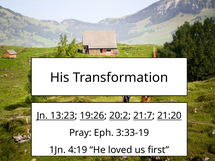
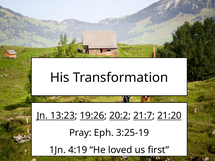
3:33-19: 3:33-19 -> 3:25-19
